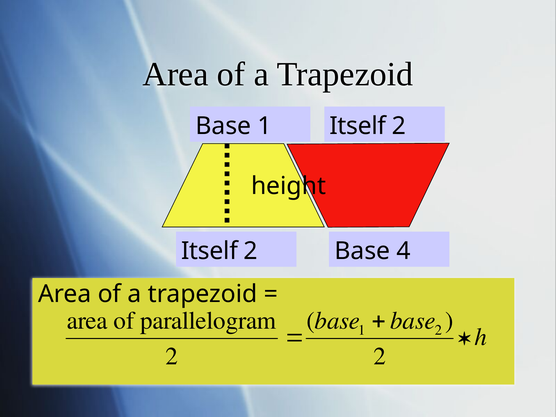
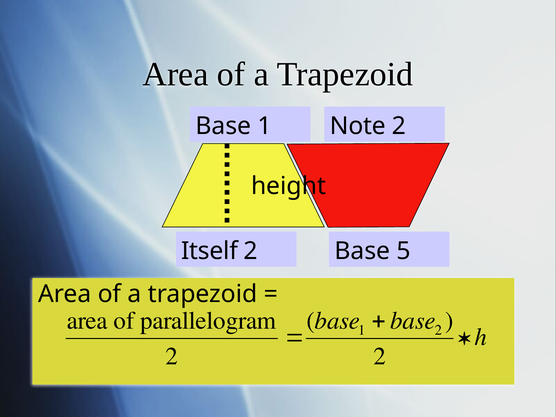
Itself at (358, 126): Itself -> Note
4: 4 -> 5
